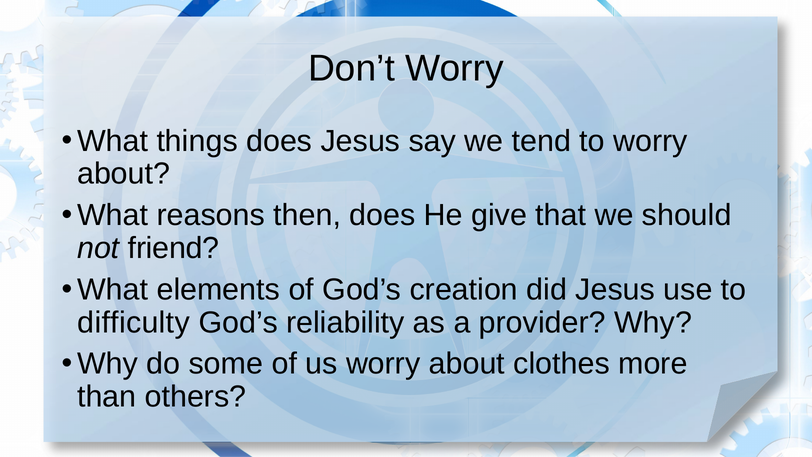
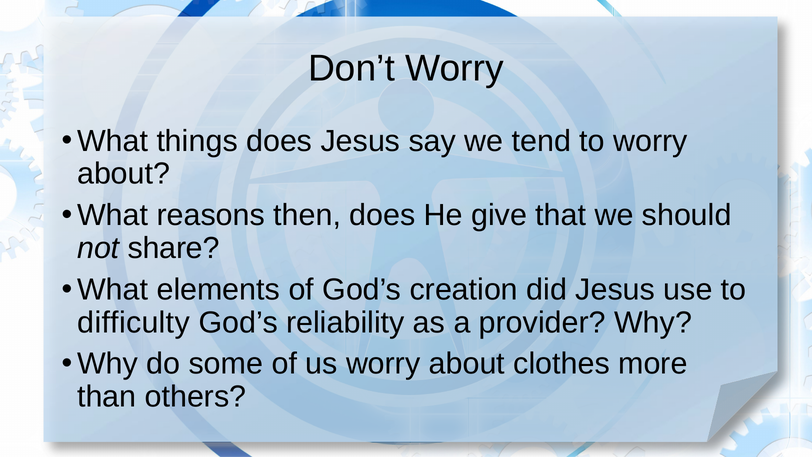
friend: friend -> share
